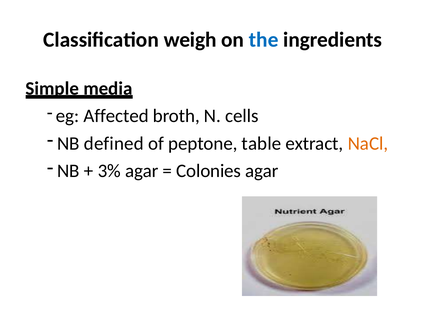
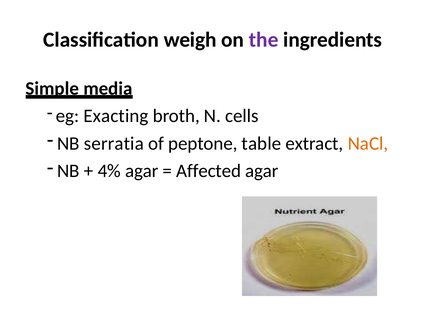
the colour: blue -> purple
Affected: Affected -> Exacting
defined: defined -> serratia
3%: 3% -> 4%
Colonies: Colonies -> Affected
